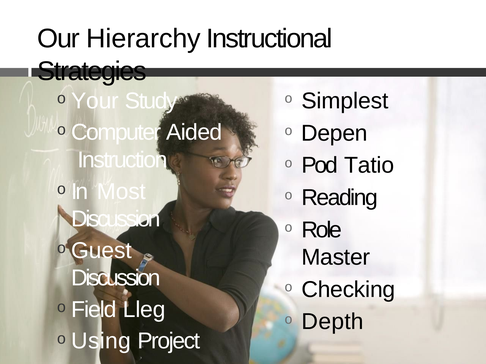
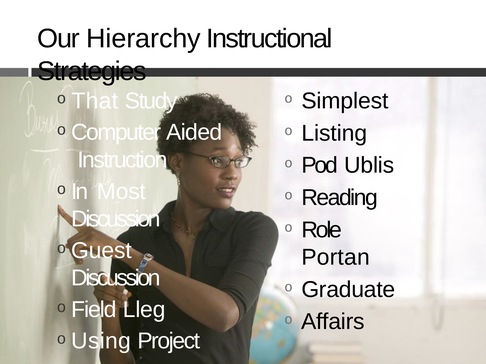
Your: Your -> That
Depen: Depen -> Listing
Tatio: Tatio -> Ublis
Master: Master -> Portan
Checking: Checking -> Graduate
Depth: Depth -> Affairs
